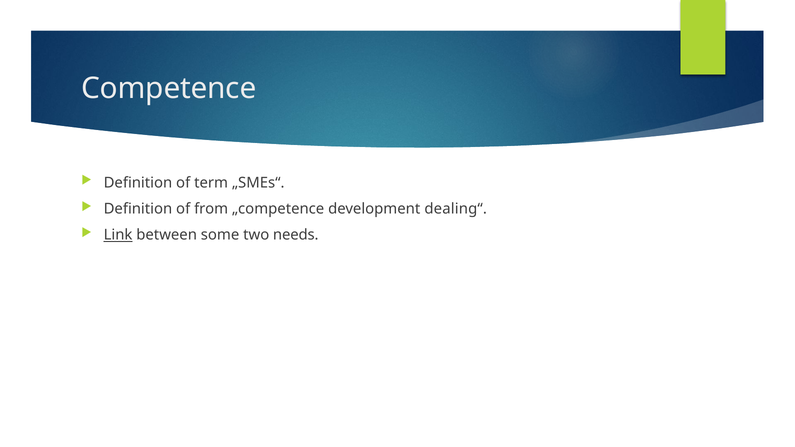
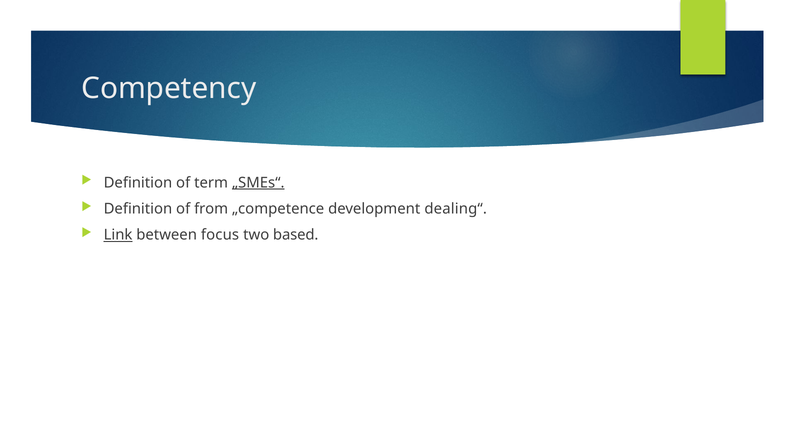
Competence: Competence -> Competency
„SMEs“ underline: none -> present
some: some -> focus
needs: needs -> based
